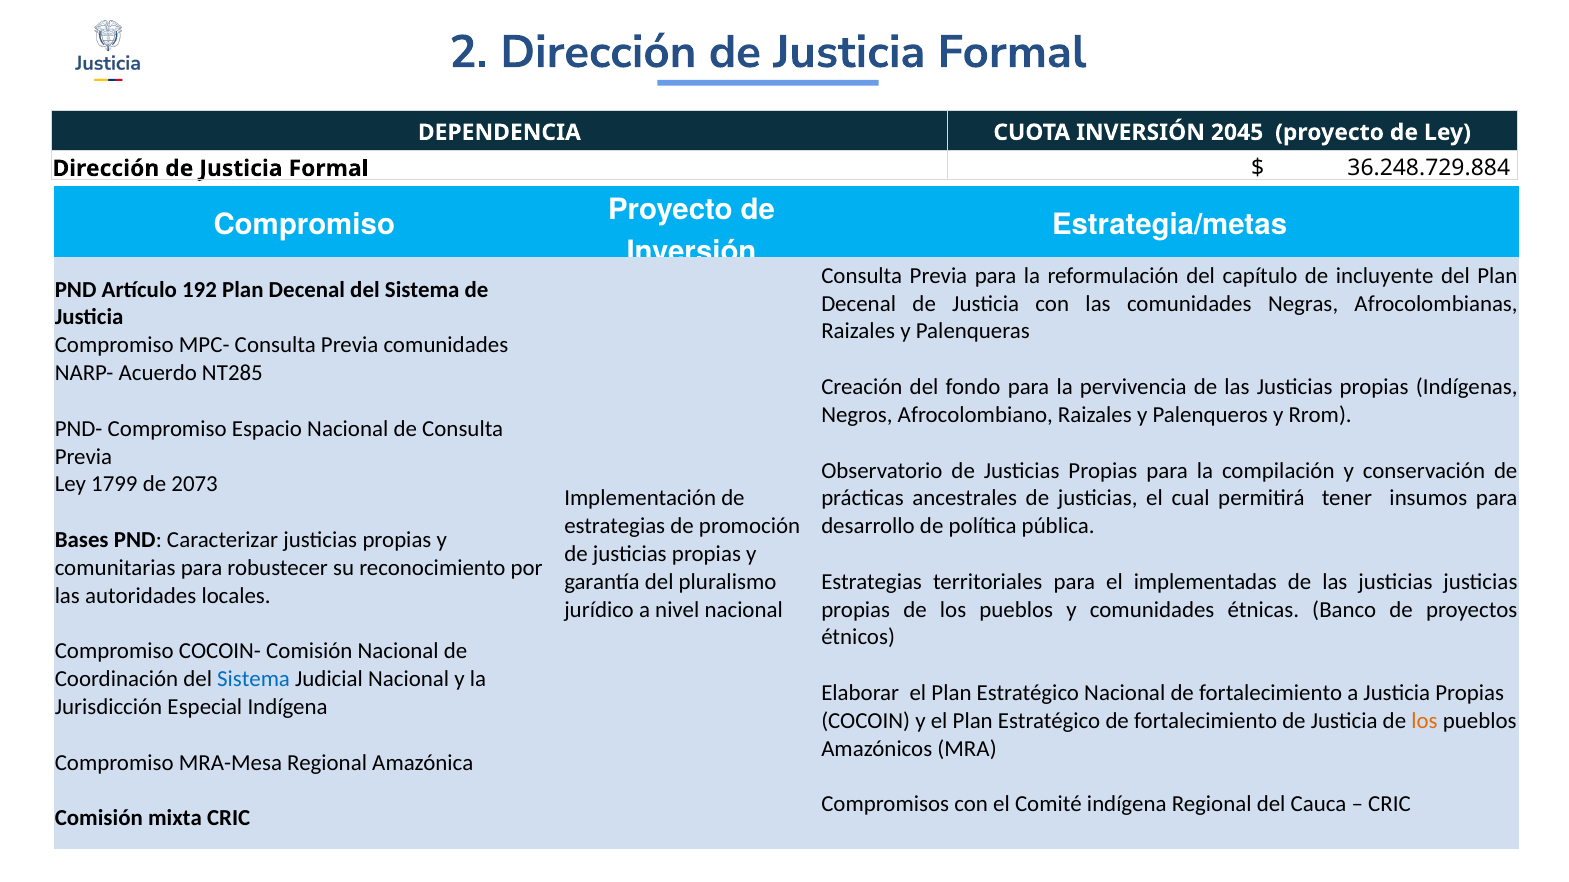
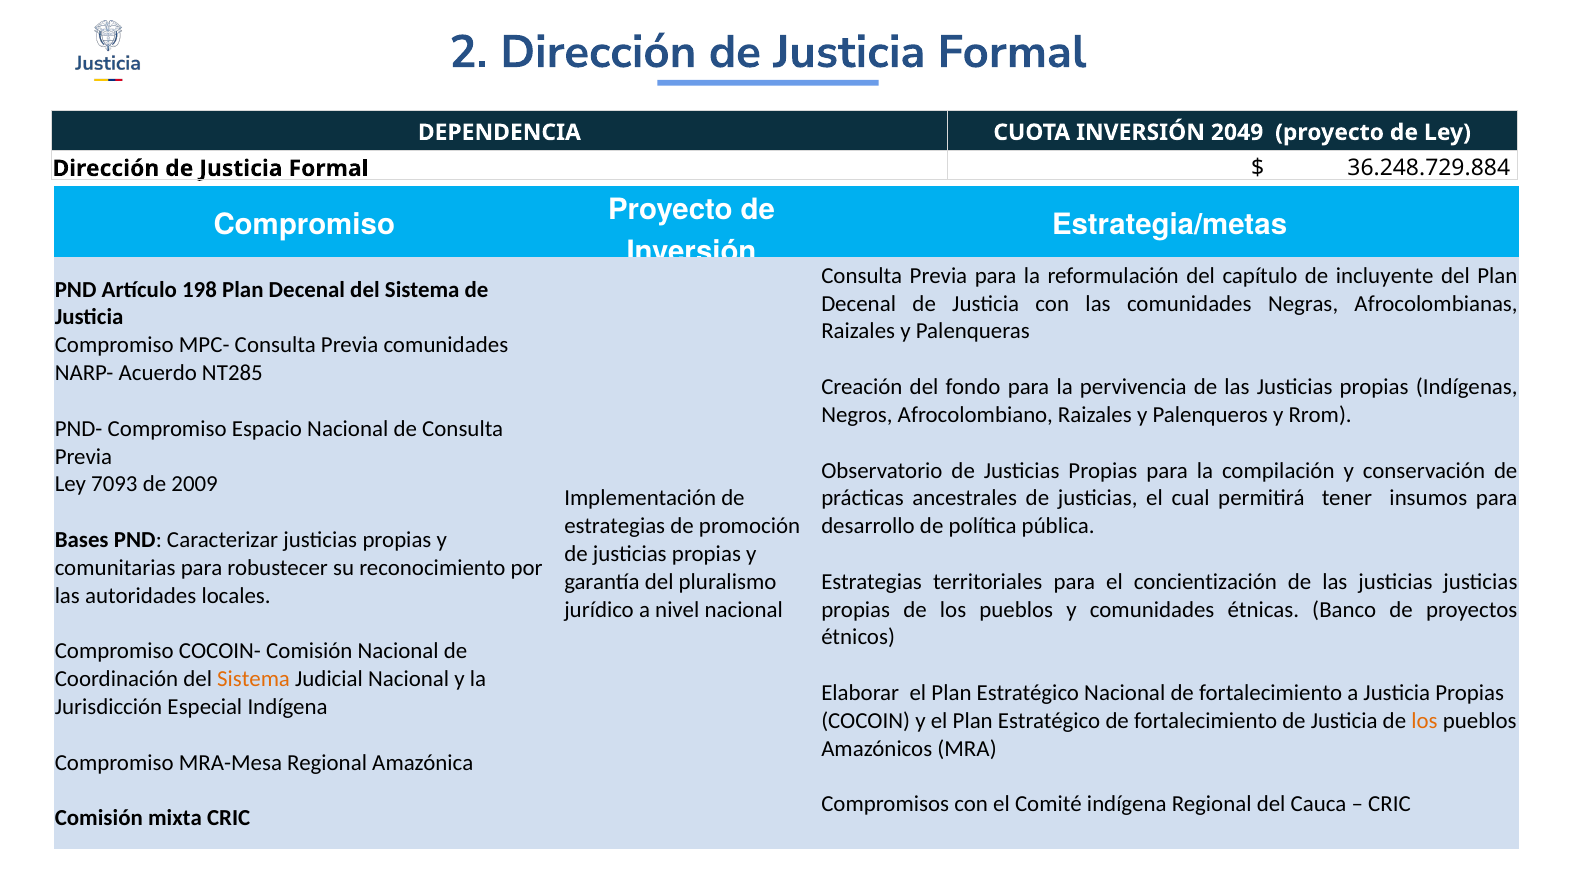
2045: 2045 -> 2049
192: 192 -> 198
1799: 1799 -> 7093
2073: 2073 -> 2009
implementadas: implementadas -> concientización
Sistema at (254, 680) colour: blue -> orange
